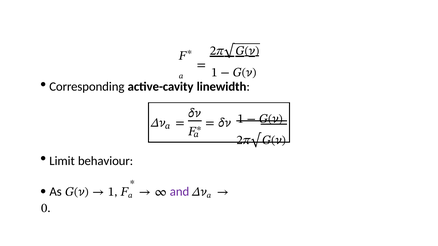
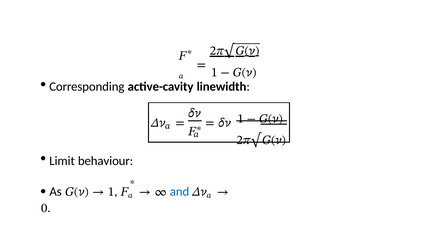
and colour: purple -> blue
